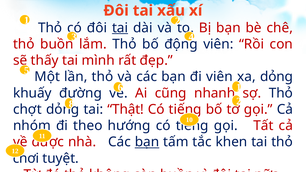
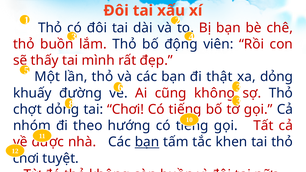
tai at (120, 28) underline: present -> none
đi viên: viên -> thật
1 at (239, 87): 1 -> 3
cũng nhanh: nhanh -> không
2 at (239, 101): 2 -> 3
tai Thật: Thật -> Chơi
